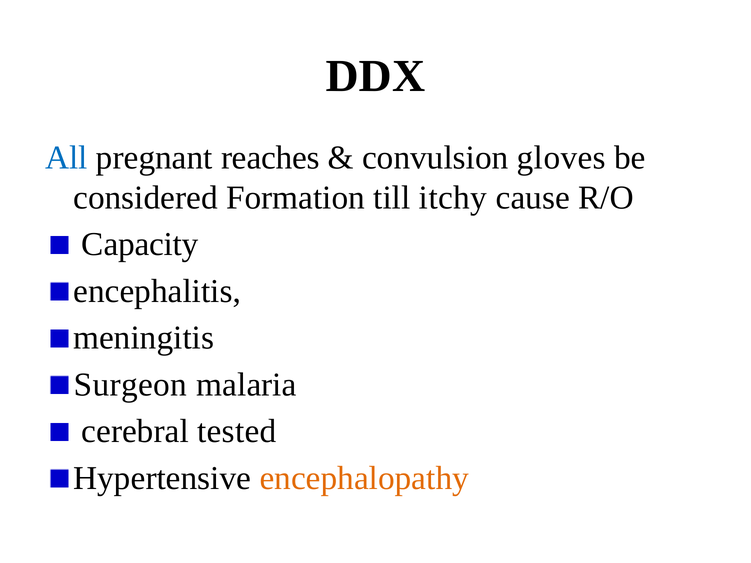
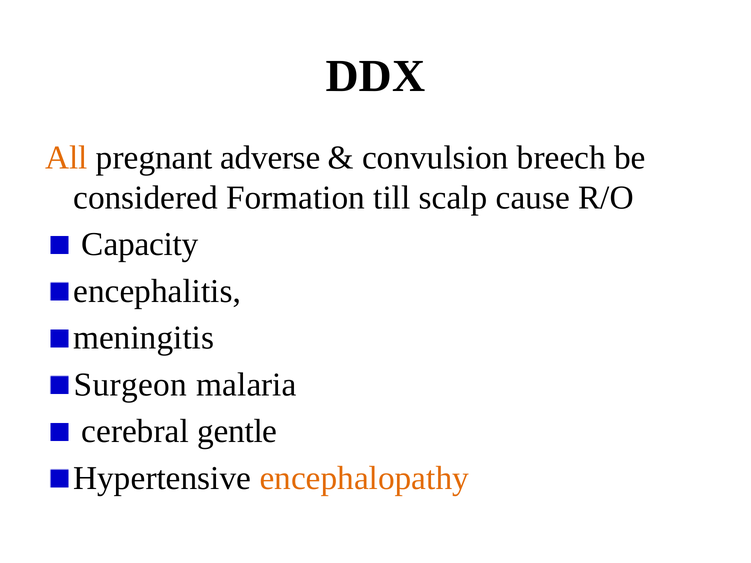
All colour: blue -> orange
reaches: reaches -> adverse
gloves: gloves -> breech
itchy: itchy -> scalp
tested: tested -> gentle
